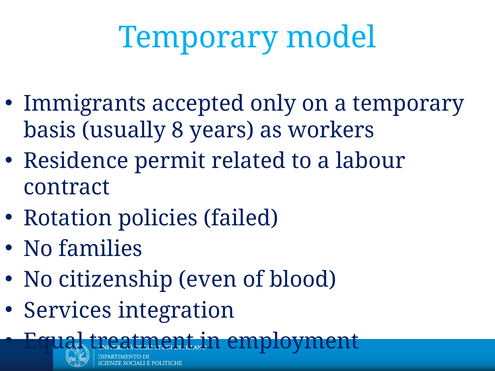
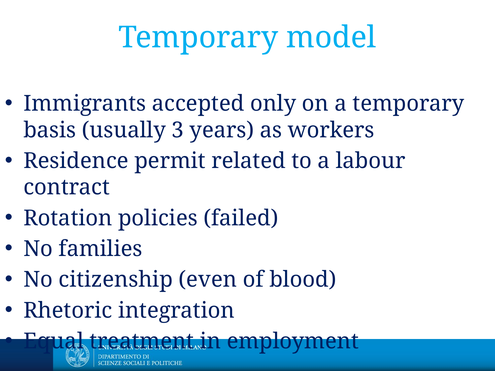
8: 8 -> 3
Services: Services -> Rhetoric
